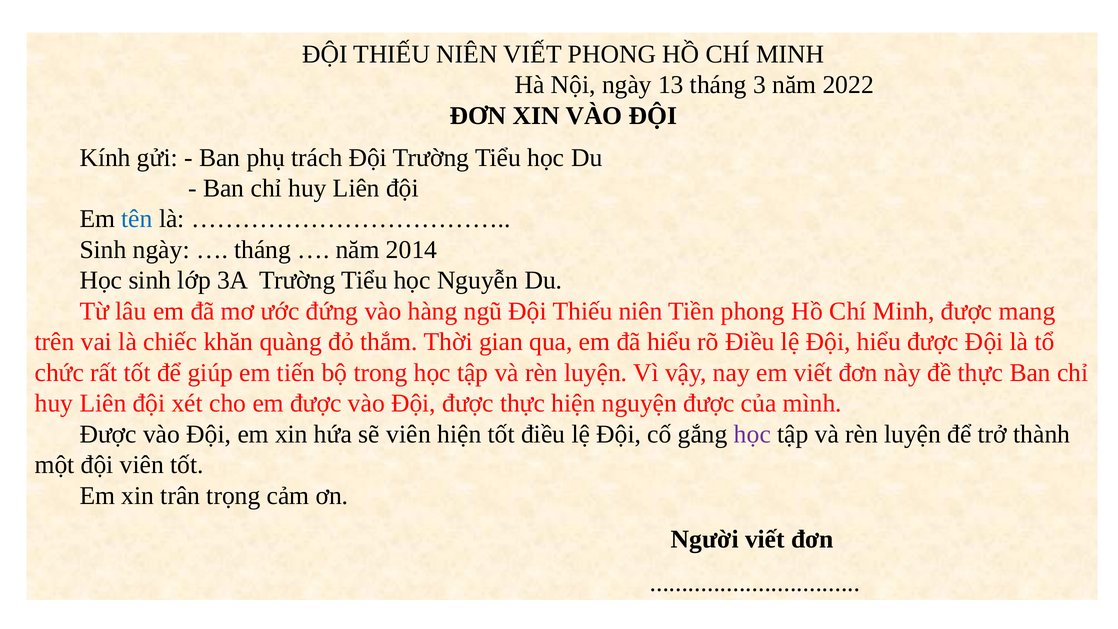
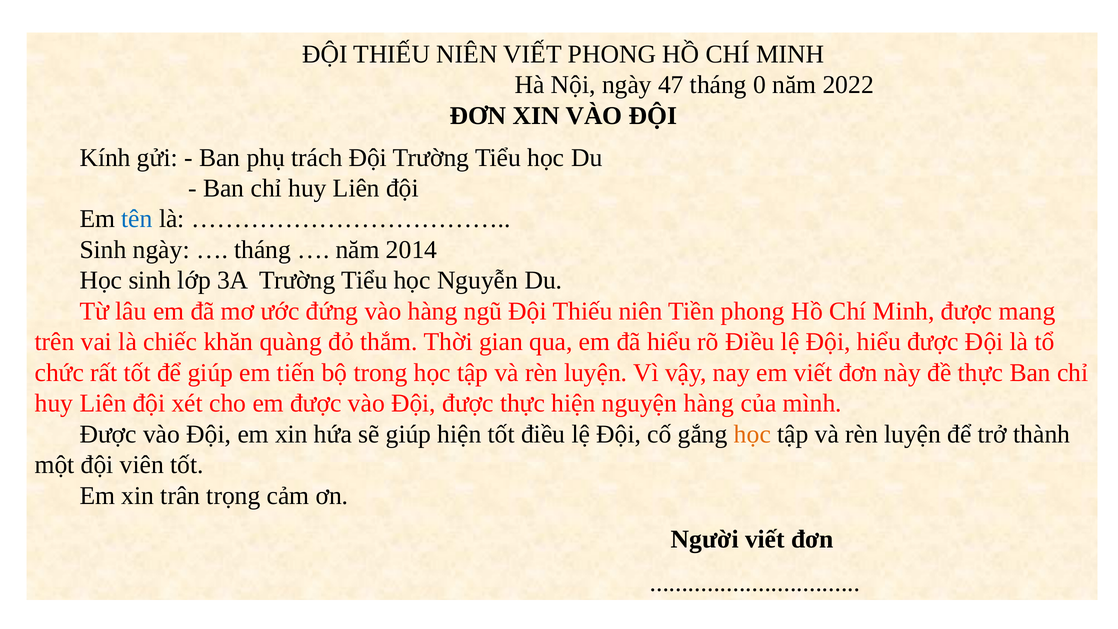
13: 13 -> 47
3: 3 -> 0
nguyện được: được -> hàng
sẽ viên: viên -> giúp
học at (752, 434) colour: purple -> orange
